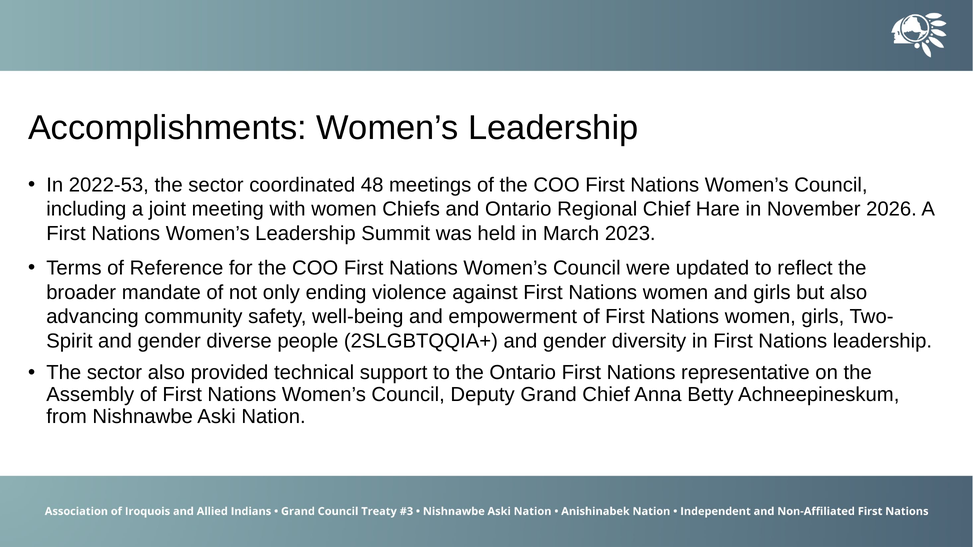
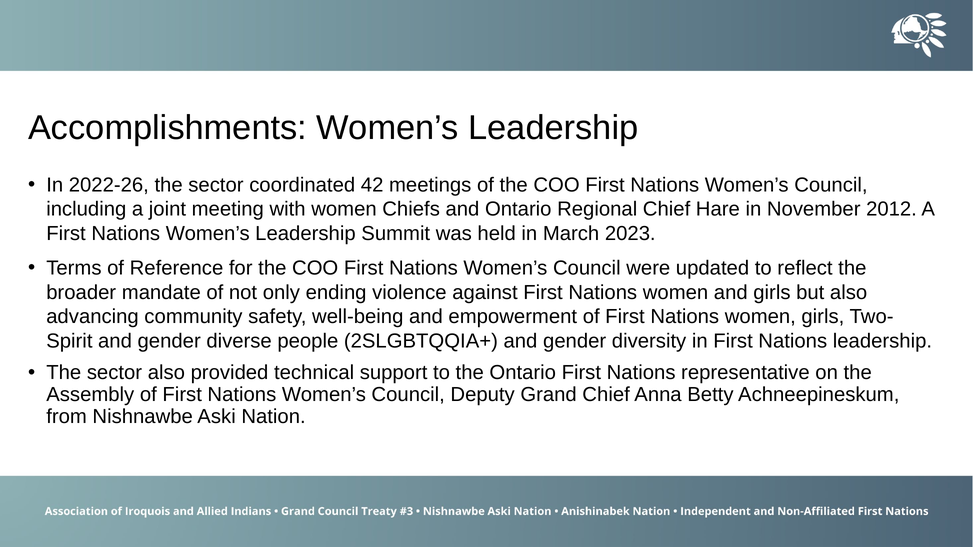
2022-53: 2022-53 -> 2022-26
48: 48 -> 42
2026: 2026 -> 2012
